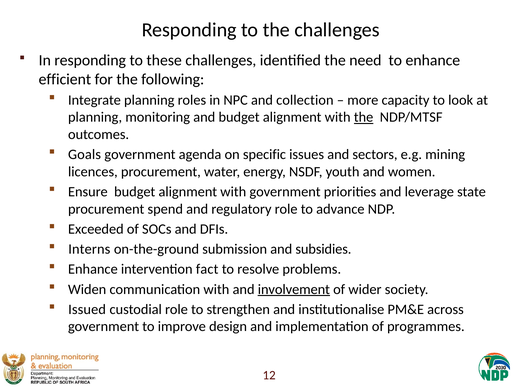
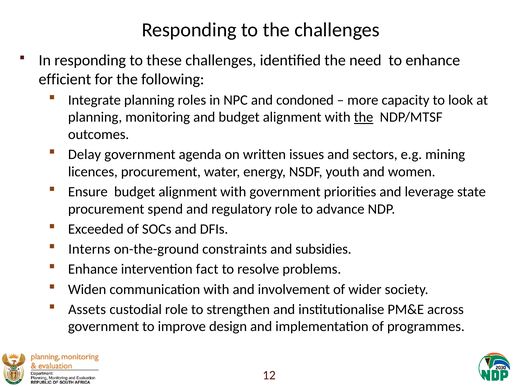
collection: collection -> condoned
Goals: Goals -> Delay
specific: specific -> written
submission: submission -> constraints
involvement underline: present -> none
Issued: Issued -> Assets
